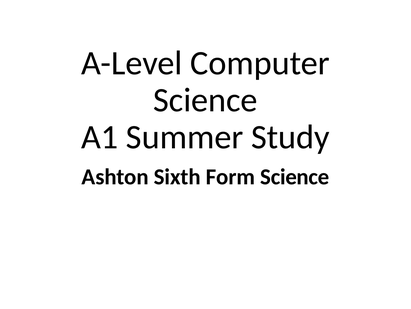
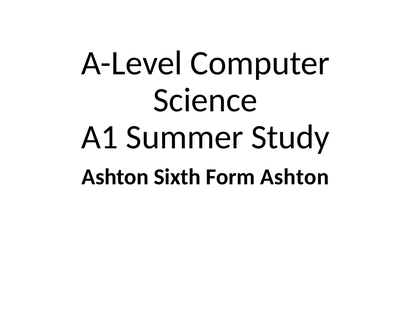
Form Science: Science -> Ashton
